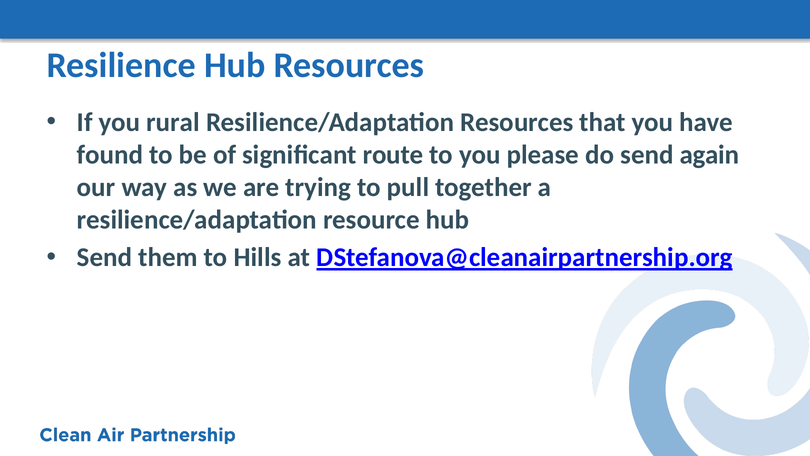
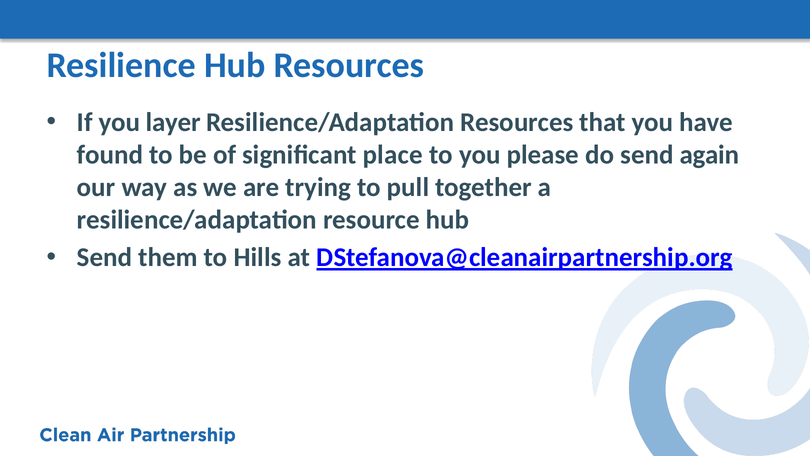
rural: rural -> layer
route: route -> place
